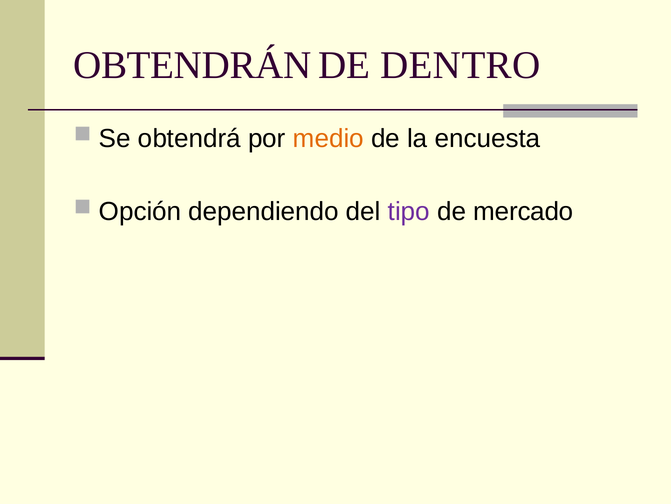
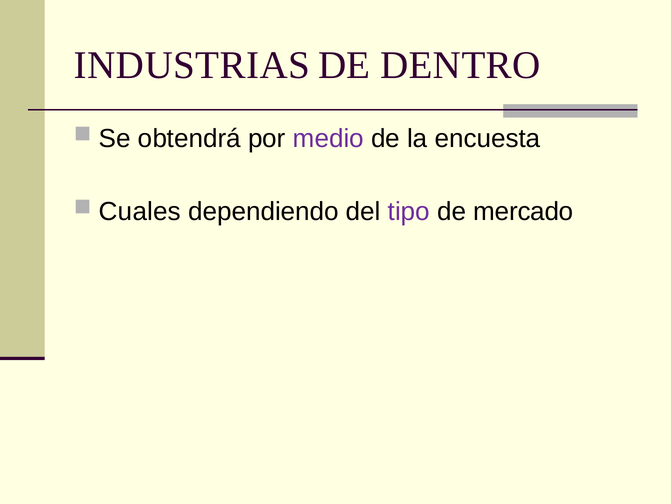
OBTENDRÁN: OBTENDRÁN -> INDUSTRIAS
medio colour: orange -> purple
Opción: Opción -> Cuales
